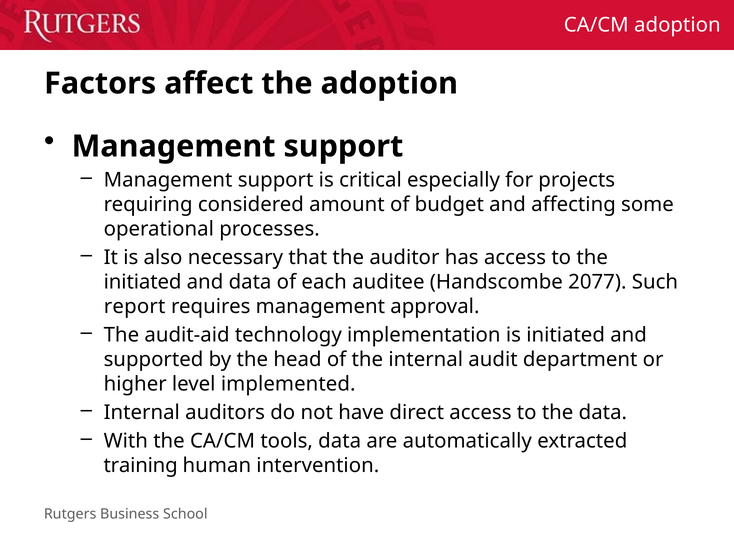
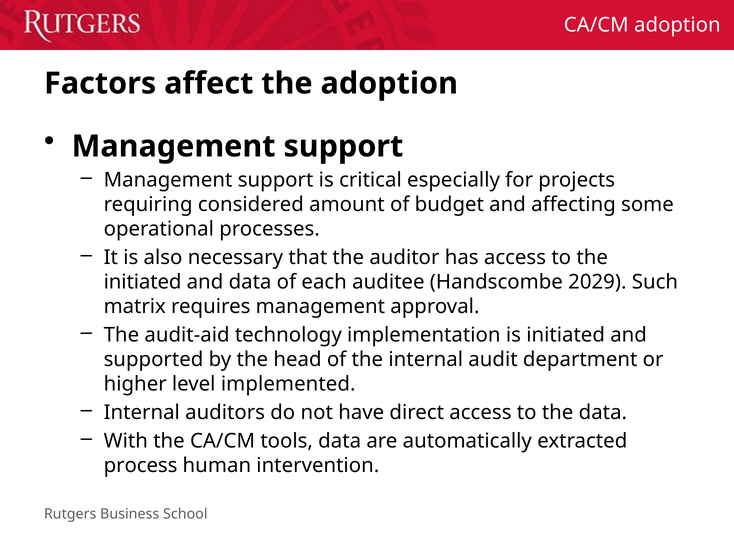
2077: 2077 -> 2029
report: report -> matrix
training: training -> process
